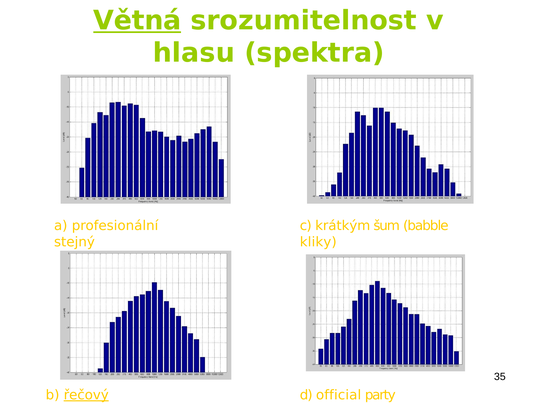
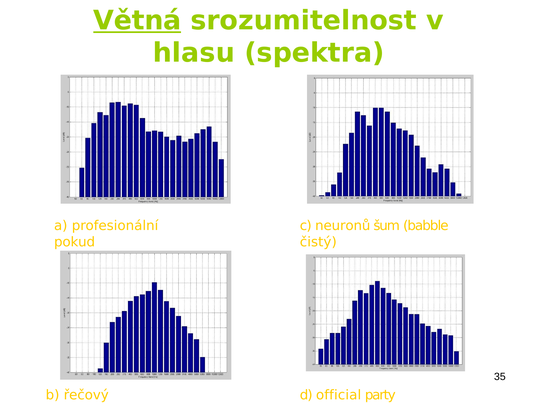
krátkým: krátkým -> neuronů
stejný: stejný -> pokud
kliky: kliky -> čistý
řečový underline: present -> none
